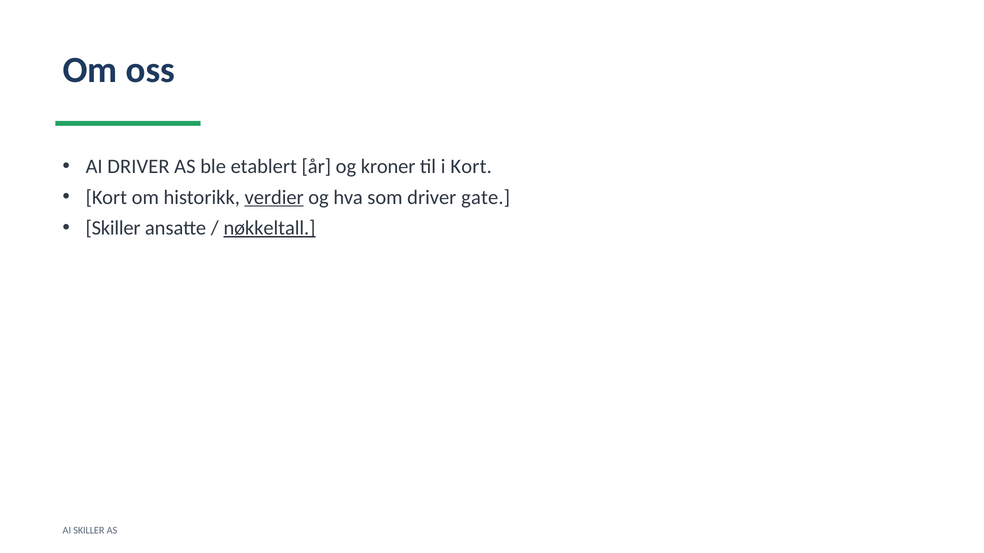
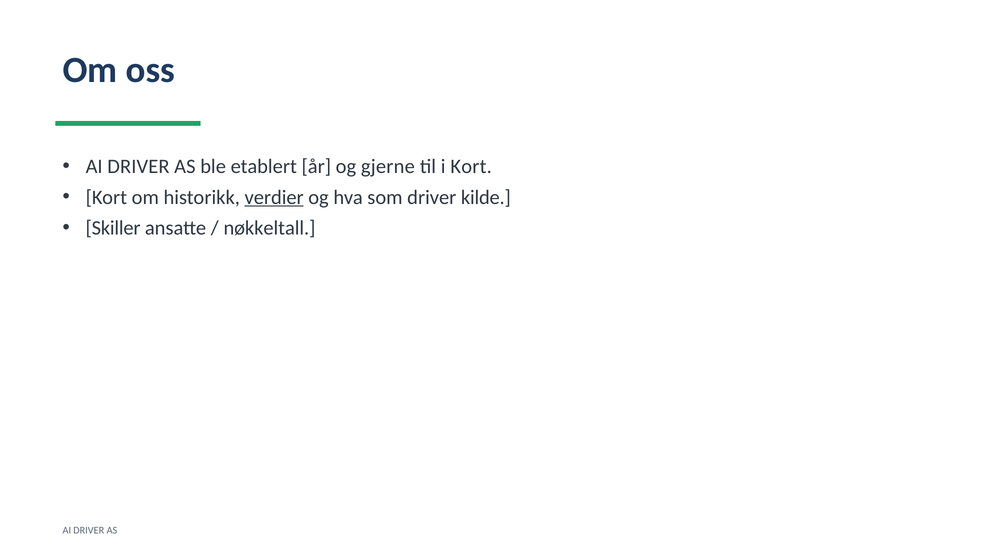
kroner: kroner -> gjerne
gate: gate -> kilde
nøkkeltall underline: present -> none
SKILLER at (89, 531): SKILLER -> DRIVER
